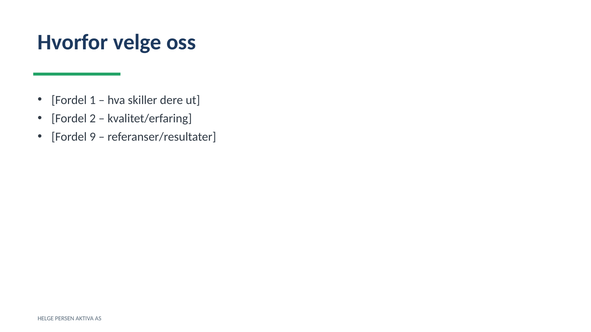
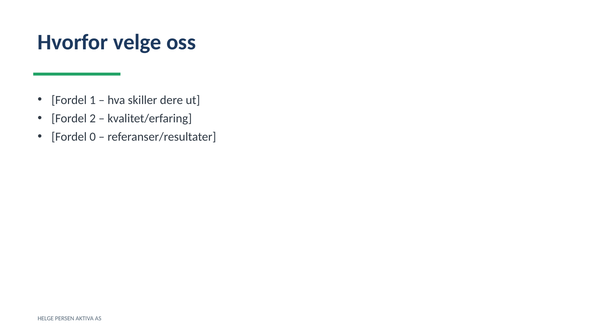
9: 9 -> 0
